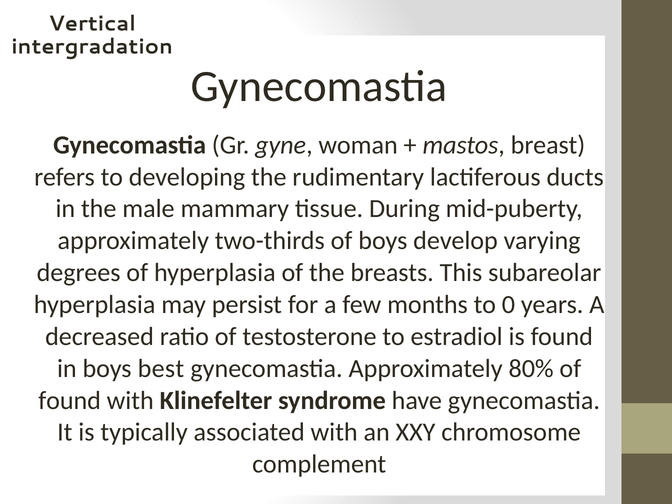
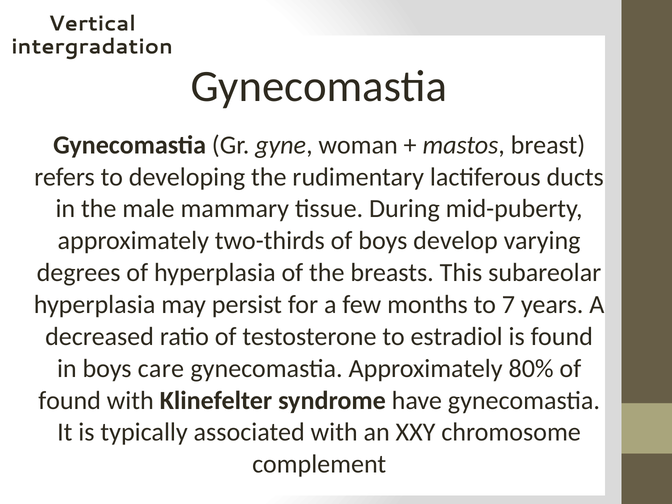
0: 0 -> 7
best: best -> care
